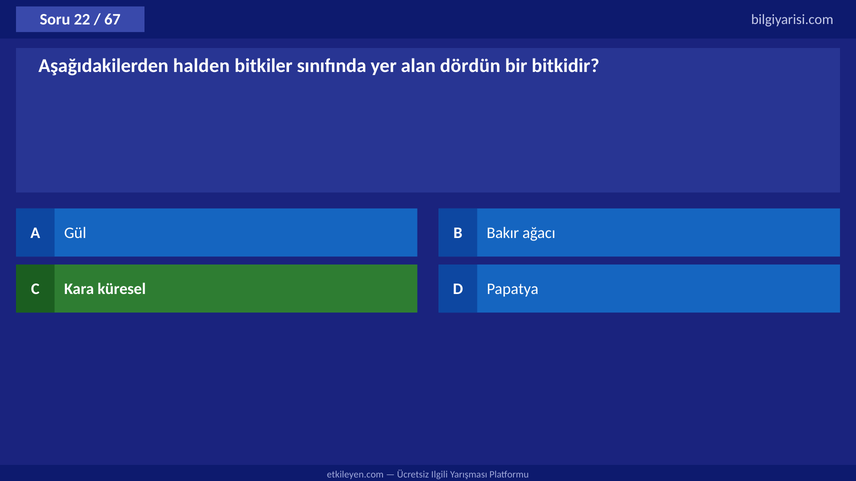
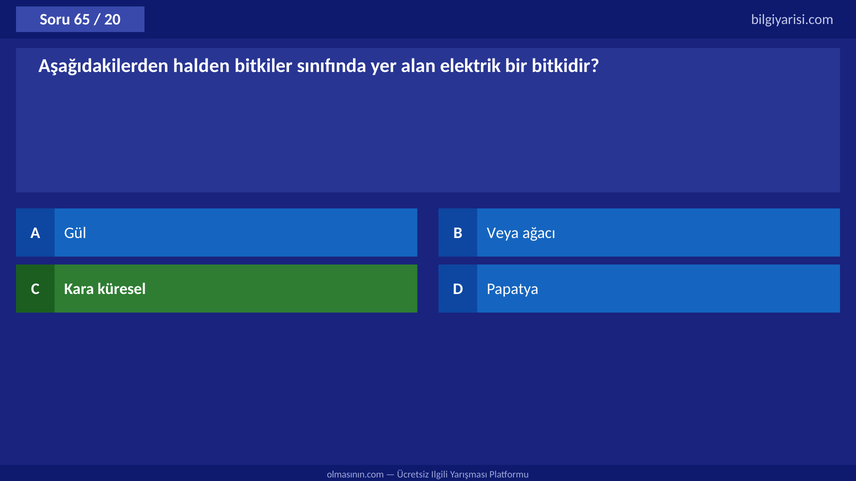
22: 22 -> 65
67: 67 -> 20
dördün: dördün -> elektrik
Bakır: Bakır -> Veya
etkileyen.com: etkileyen.com -> olmasının.com
